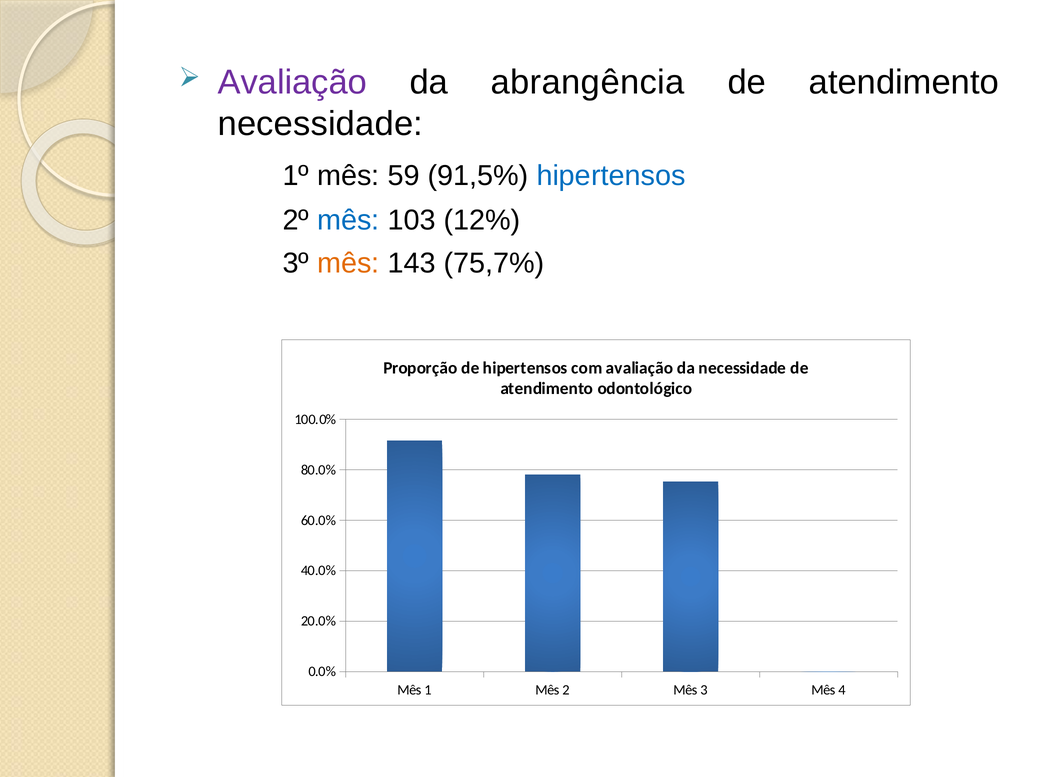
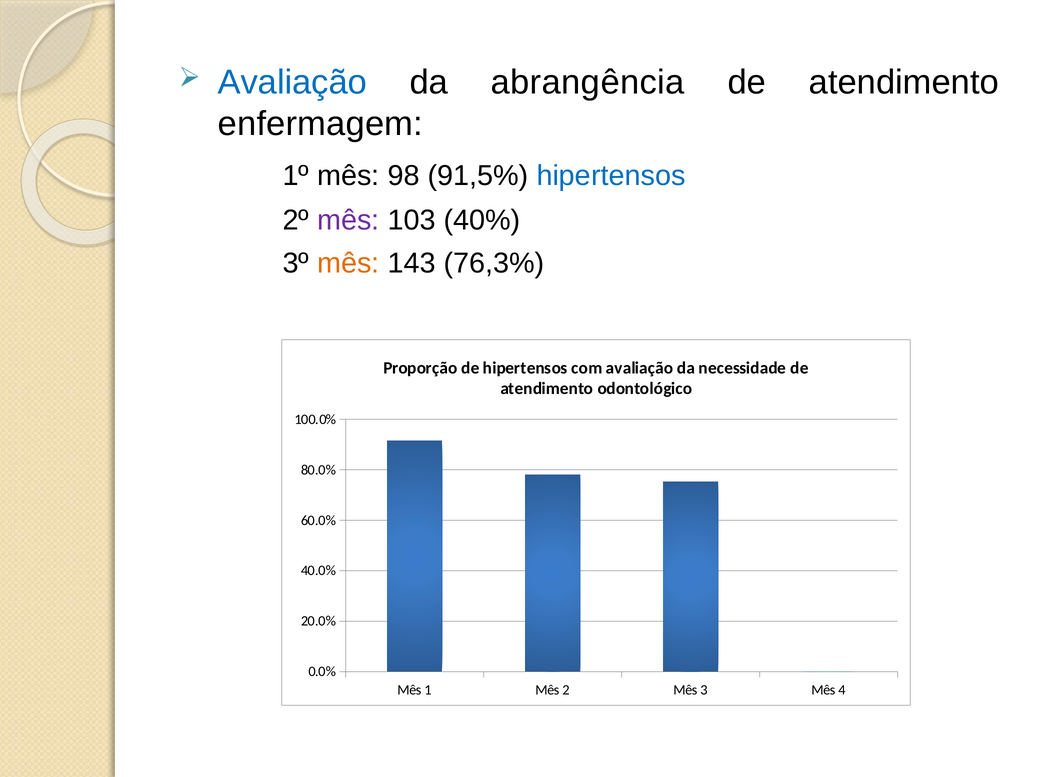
Avaliação at (292, 82) colour: purple -> blue
necessidade at (320, 124): necessidade -> enfermagem
59: 59 -> 98
mês at (348, 220) colour: blue -> purple
12%: 12% -> 40%
75,7%: 75,7% -> 76,3%
